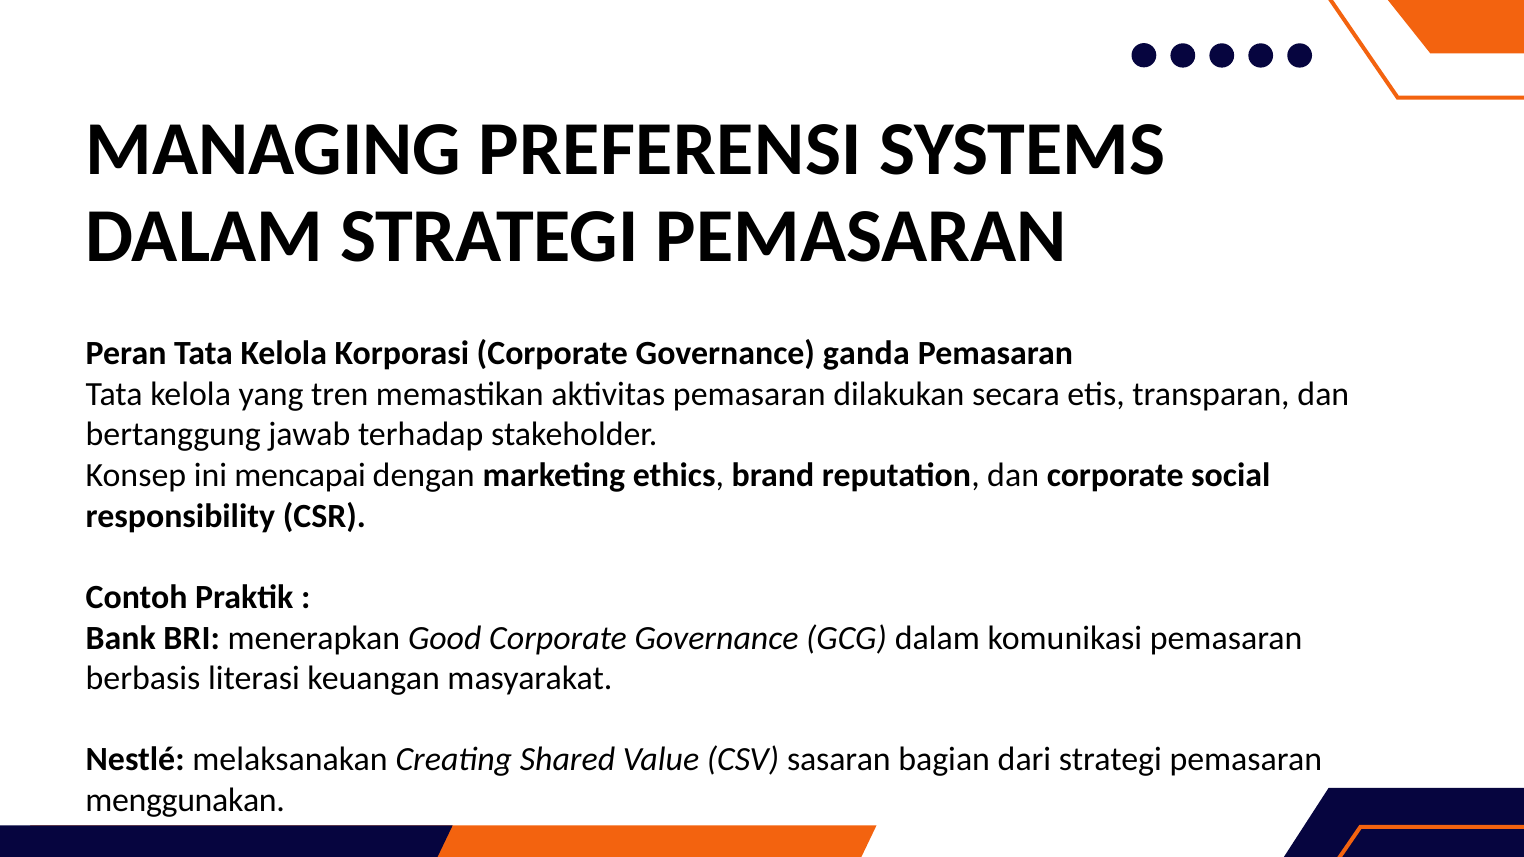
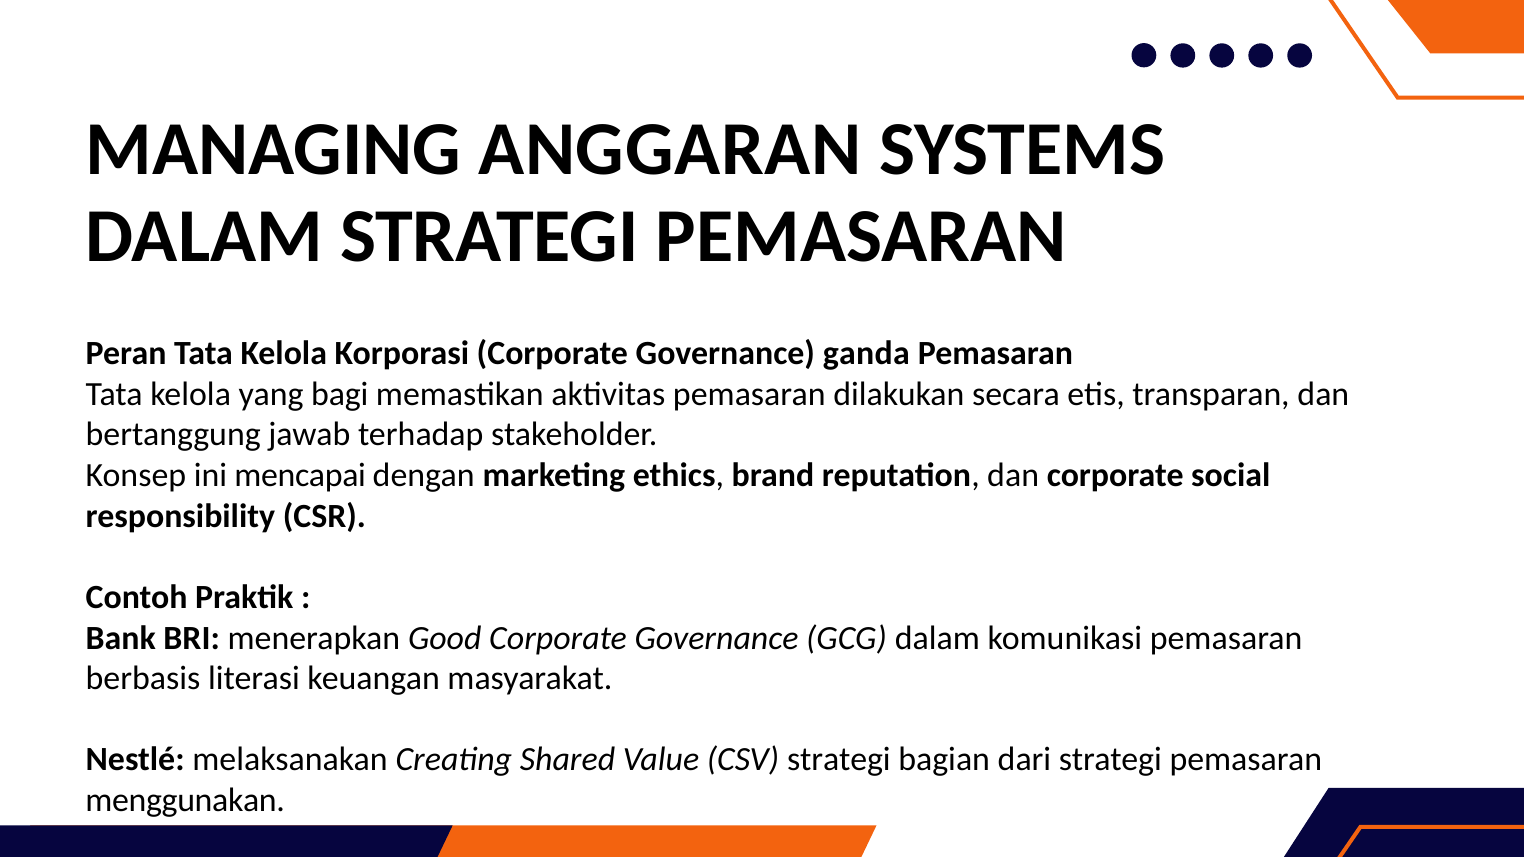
PREFERENSI: PREFERENSI -> ANGGARAN
tren: tren -> bagi
CSV sasaran: sasaran -> strategi
